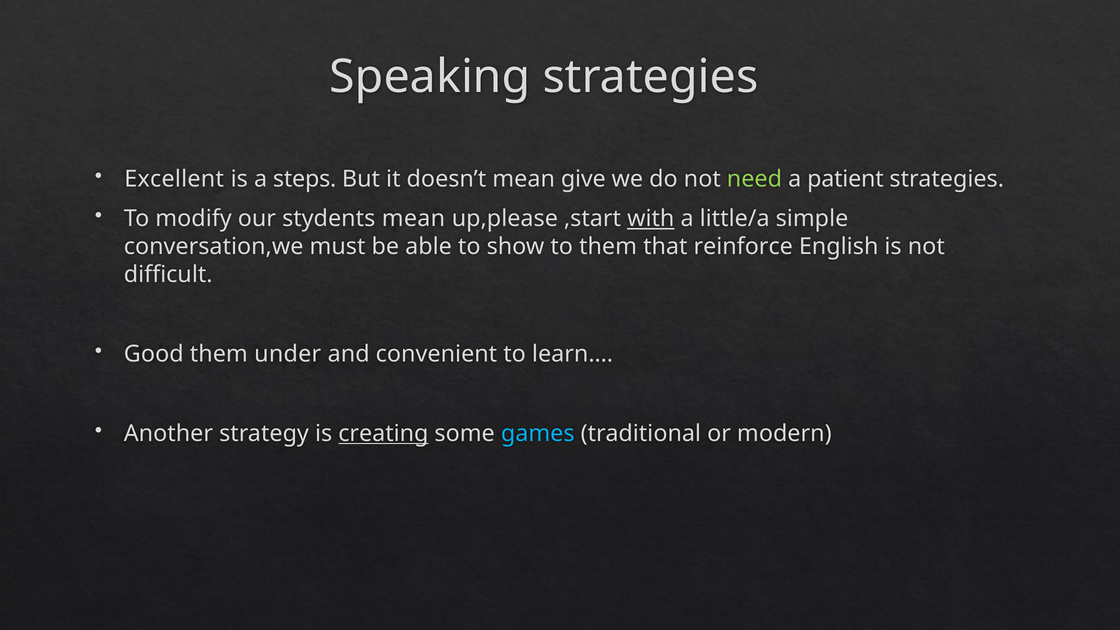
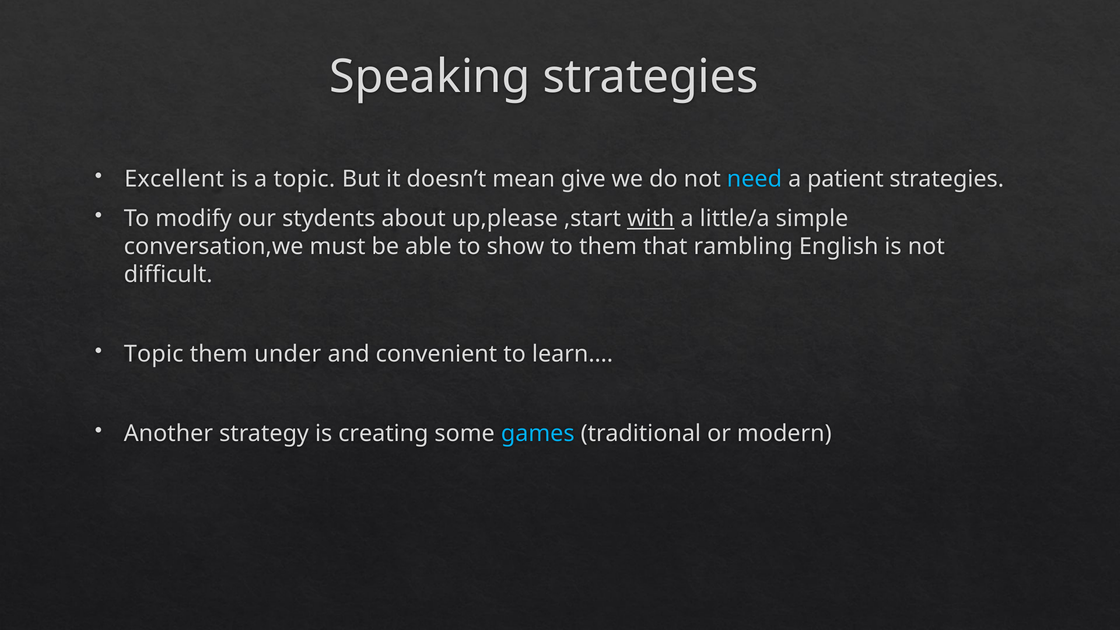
a steps: steps -> topic
need colour: light green -> light blue
stydents mean: mean -> about
reinforce: reinforce -> rambling
Good at (154, 354): Good -> Topic
creating underline: present -> none
